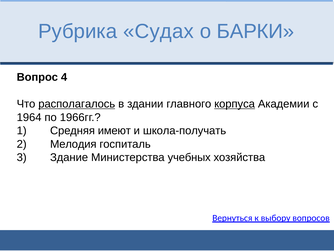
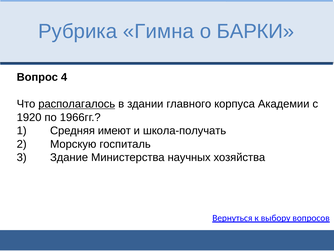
Судах: Судах -> Гимна
корпуса underline: present -> none
1964: 1964 -> 1920
Мелодия: Мелодия -> Морскую
учебных: учебных -> научных
